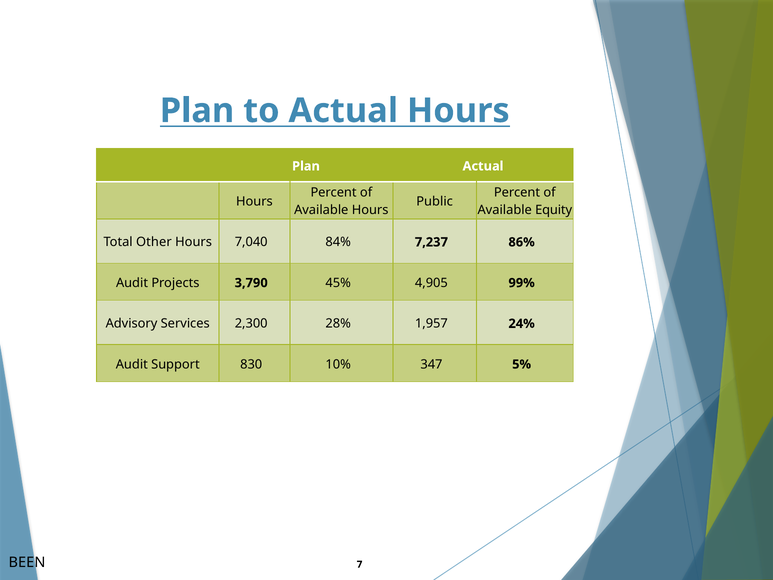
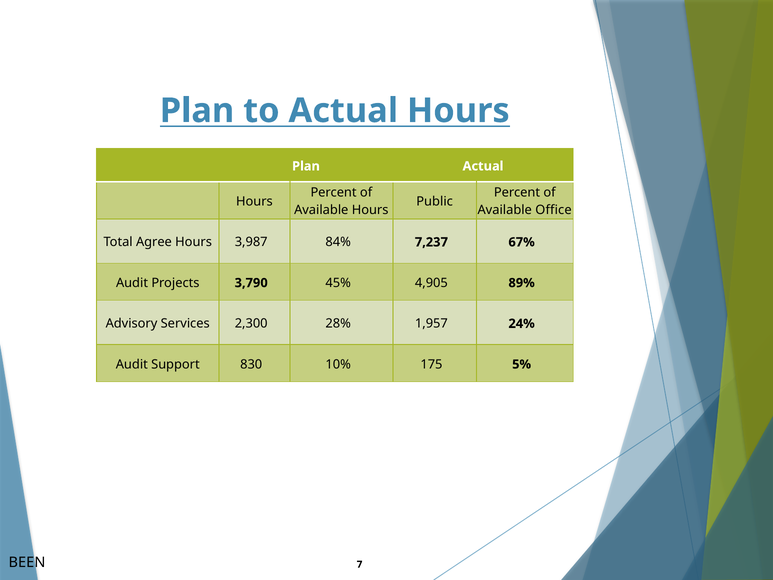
Equity: Equity -> Office
Other: Other -> Agree
7,040: 7,040 -> 3,987
86%: 86% -> 67%
99%: 99% -> 89%
347: 347 -> 175
